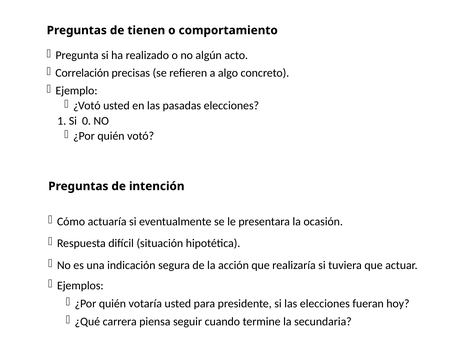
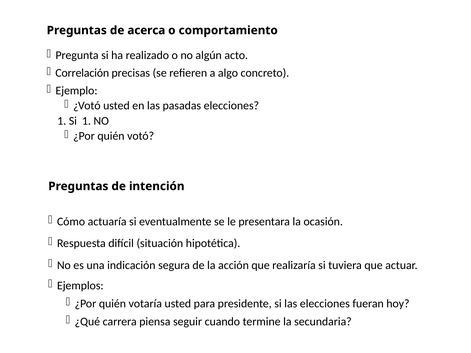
tienen: tienen -> acerca
Si 0: 0 -> 1
